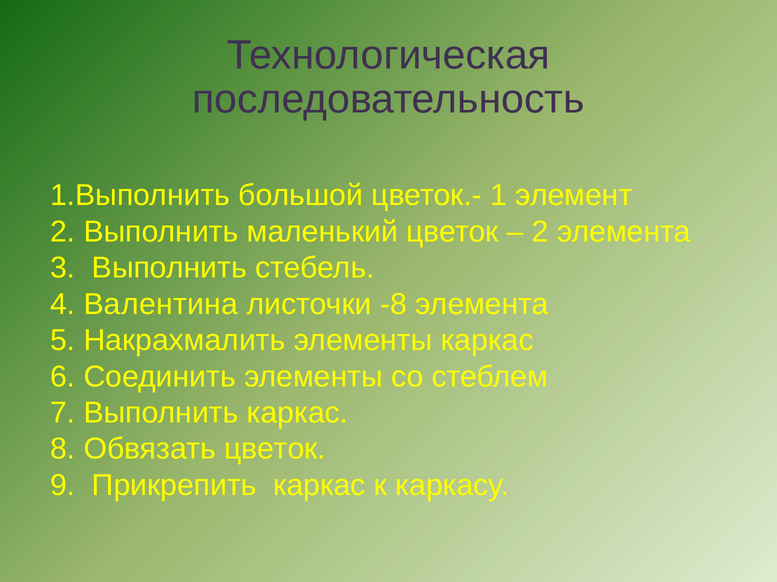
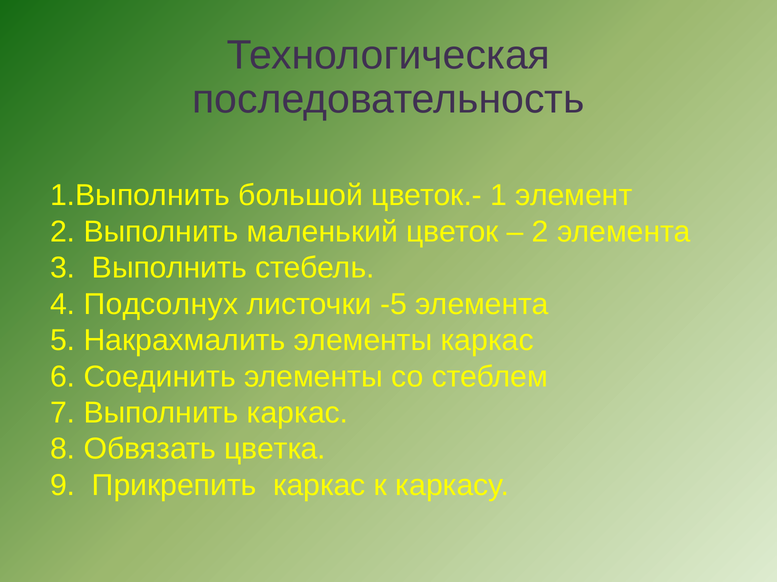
Валентина: Валентина -> Подсолнух
-8: -8 -> -5
Обвязать цветок: цветок -> цветка
